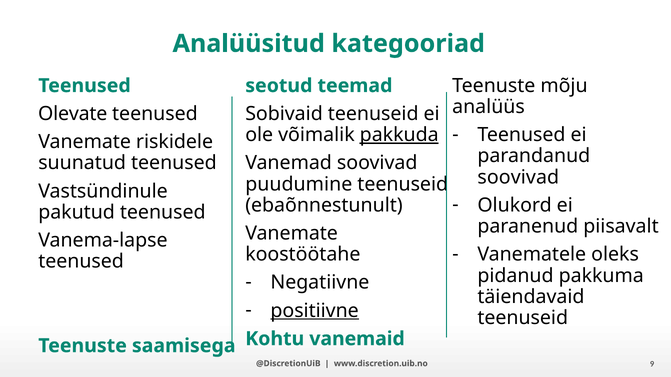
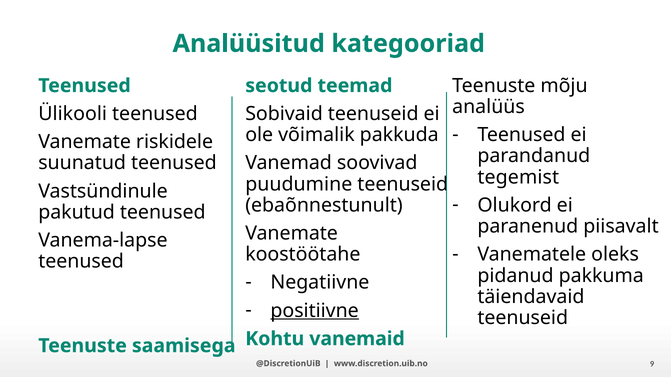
Olevate: Olevate -> Ülikooli
pakkuda underline: present -> none
soovivad at (518, 177): soovivad -> tegemist
